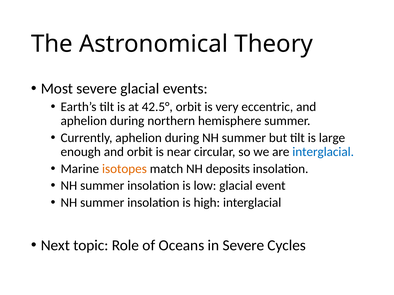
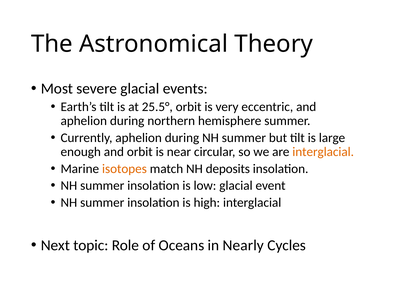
42.5°: 42.5° -> 25.5°
interglacial at (323, 152) colour: blue -> orange
in Severe: Severe -> Nearly
